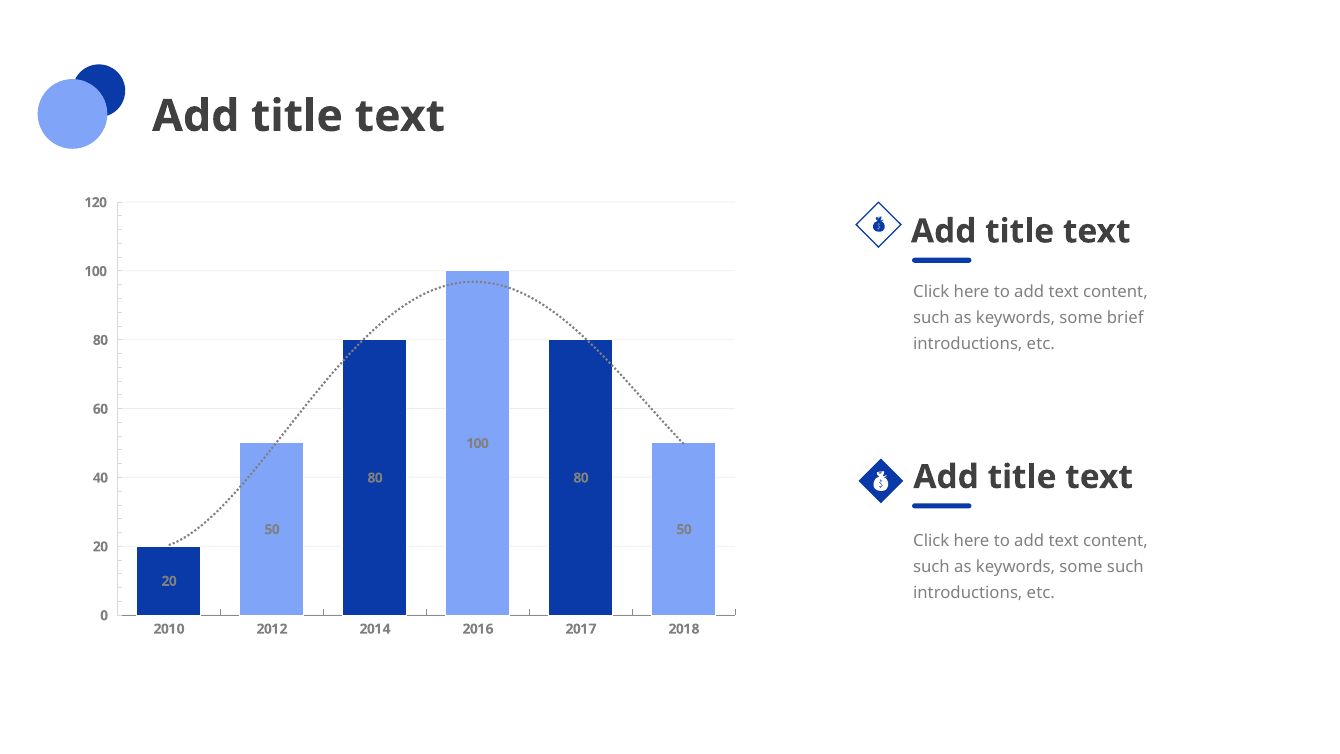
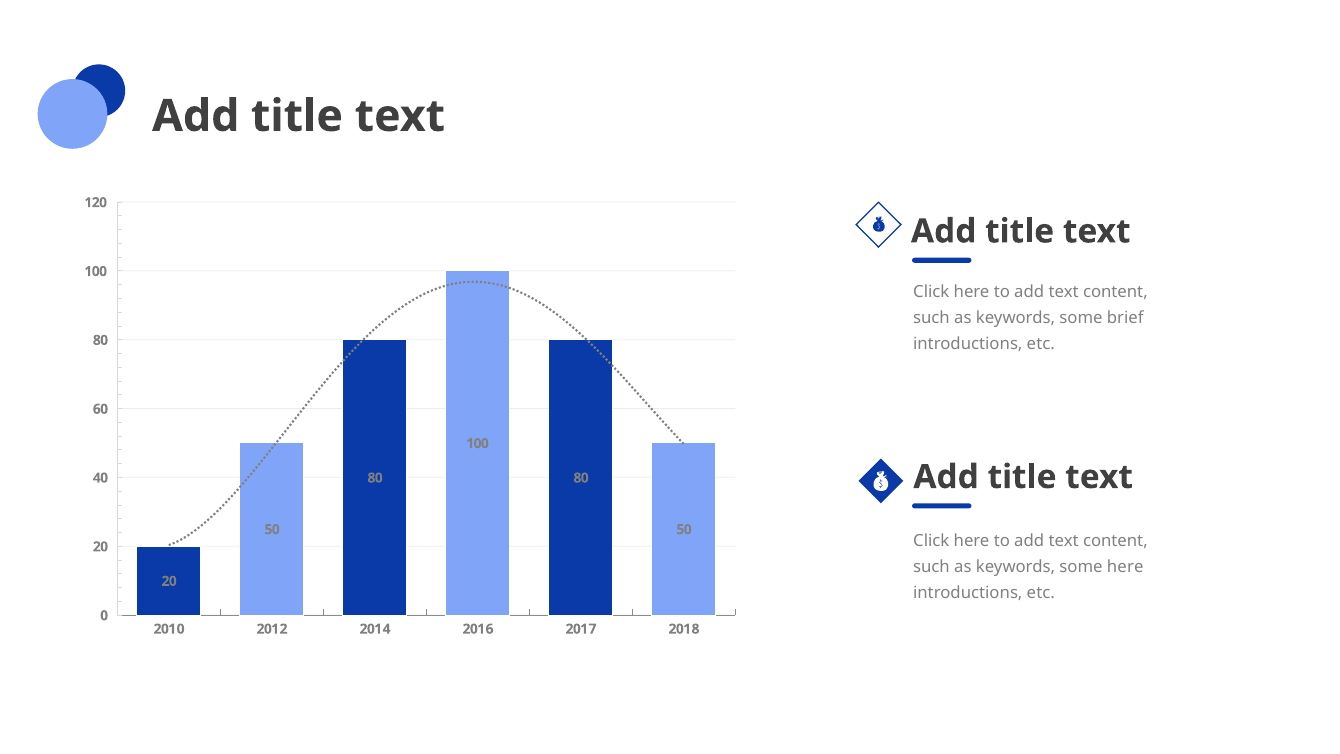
some such: such -> here
